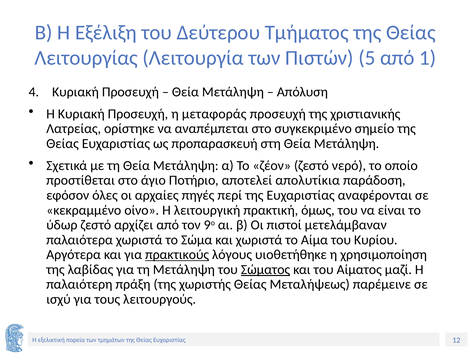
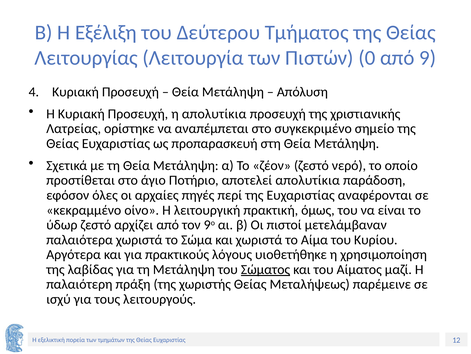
5: 5 -> 0
1: 1 -> 9
η μεταφοράς: μεταφοράς -> απολυτίκια
πρακτικούς underline: present -> none
